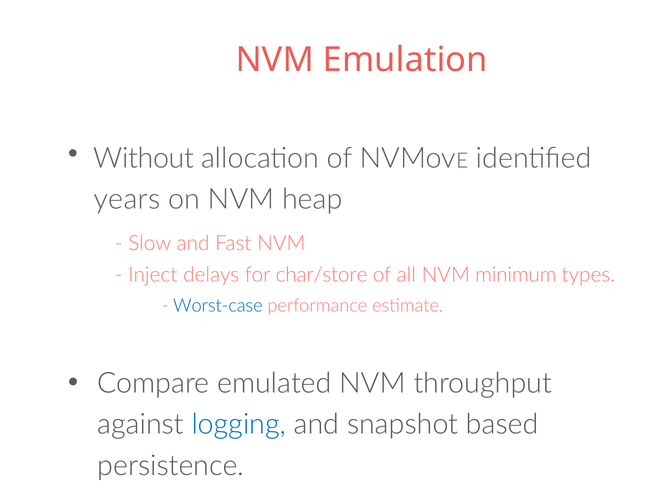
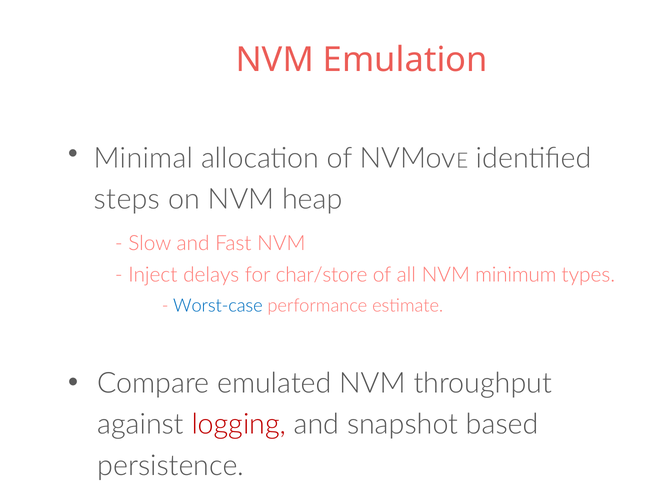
Without: Without -> Minimal
years: years -> steps
logging colour: blue -> red
